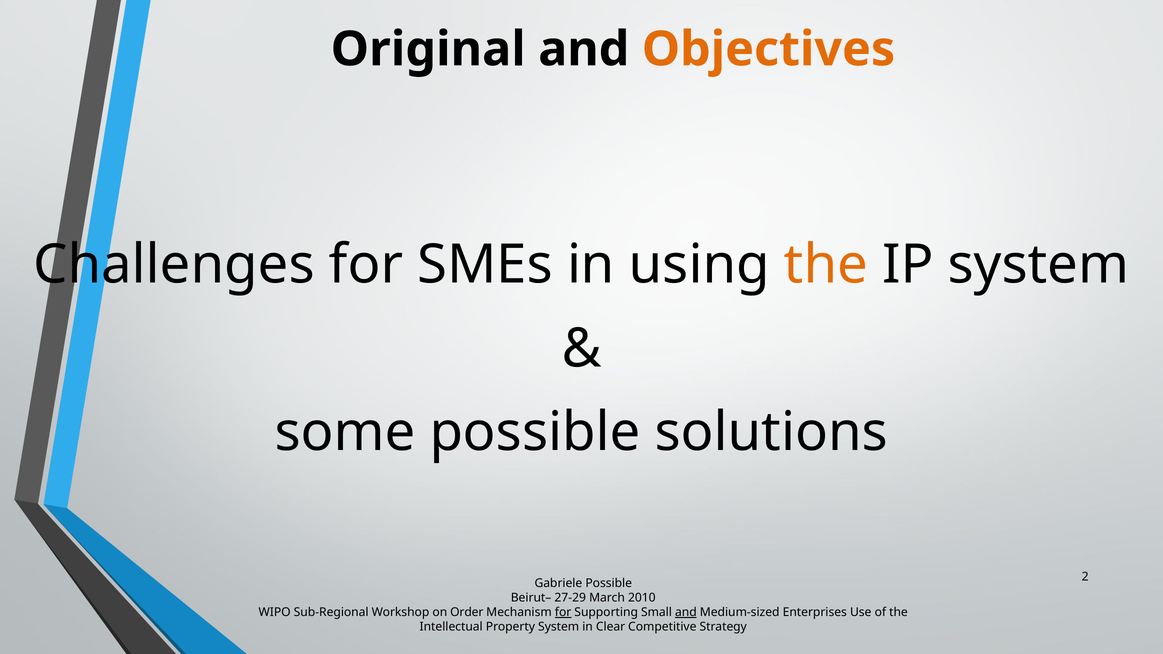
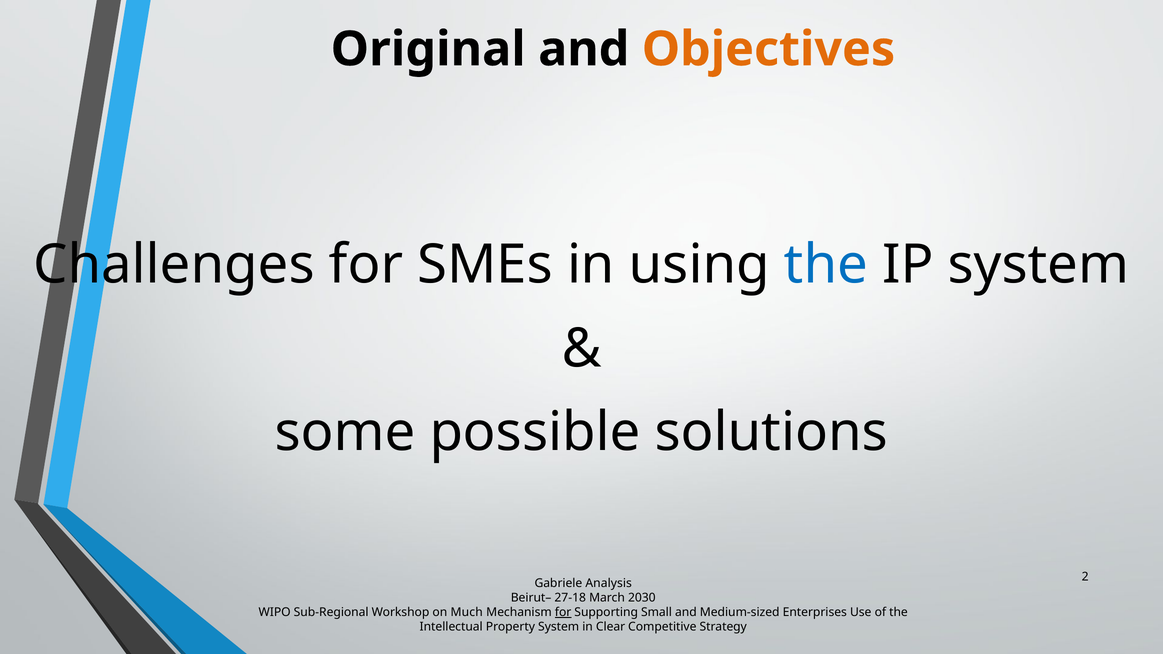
the at (826, 265) colour: orange -> blue
Gabriele Possible: Possible -> Analysis
27-29: 27-29 -> 27-18
2010: 2010 -> 2030
Order: Order -> Much
and at (686, 612) underline: present -> none
